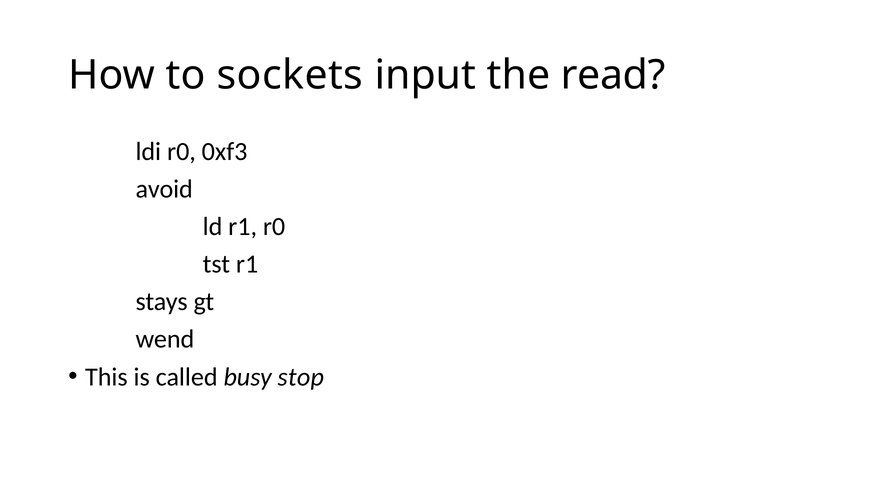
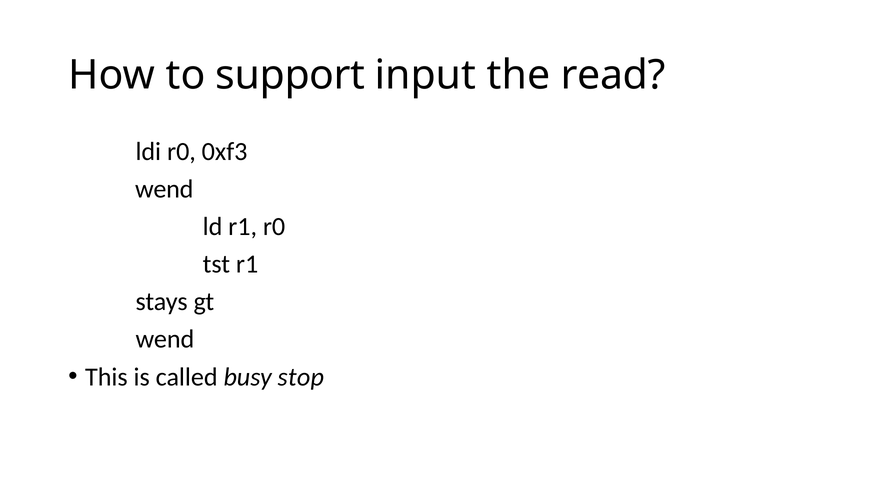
sockets: sockets -> support
avoid at (164, 189): avoid -> wend
